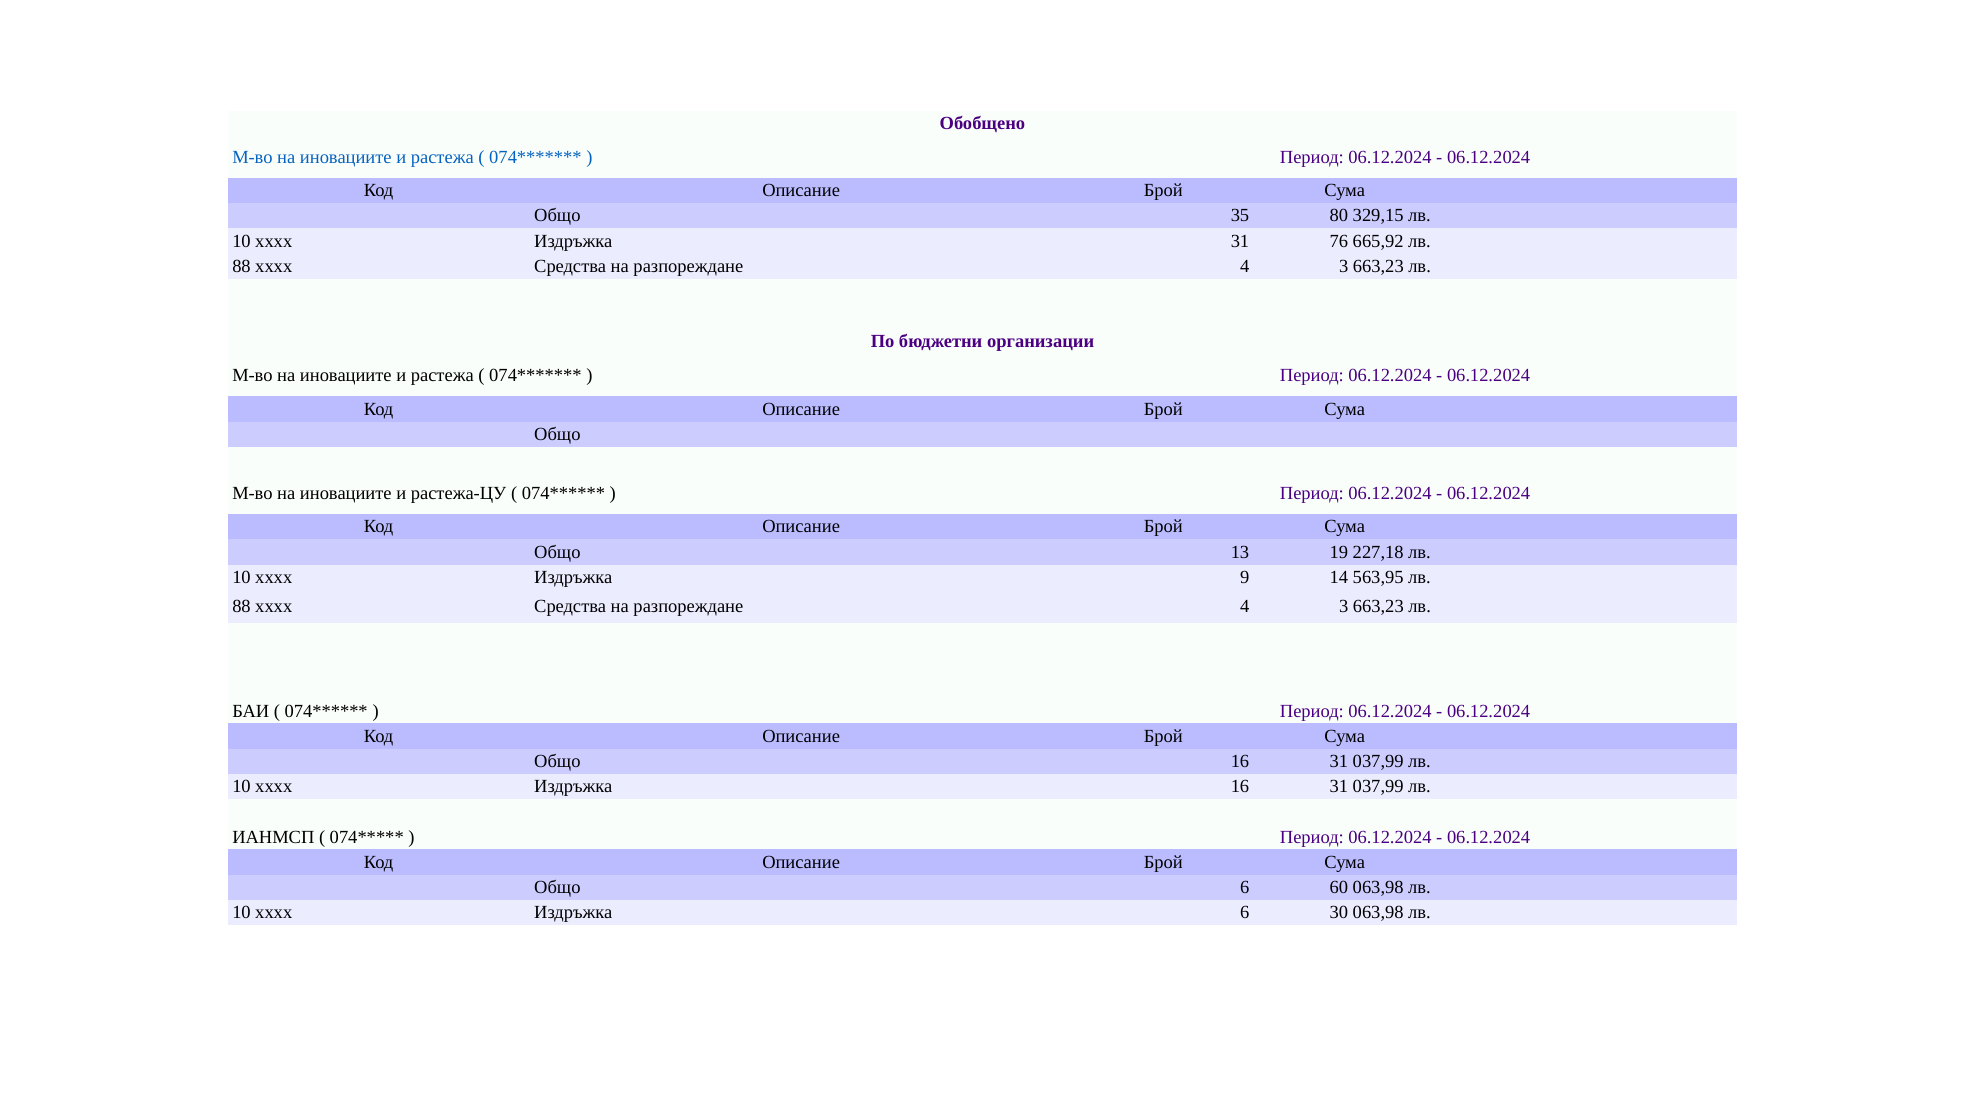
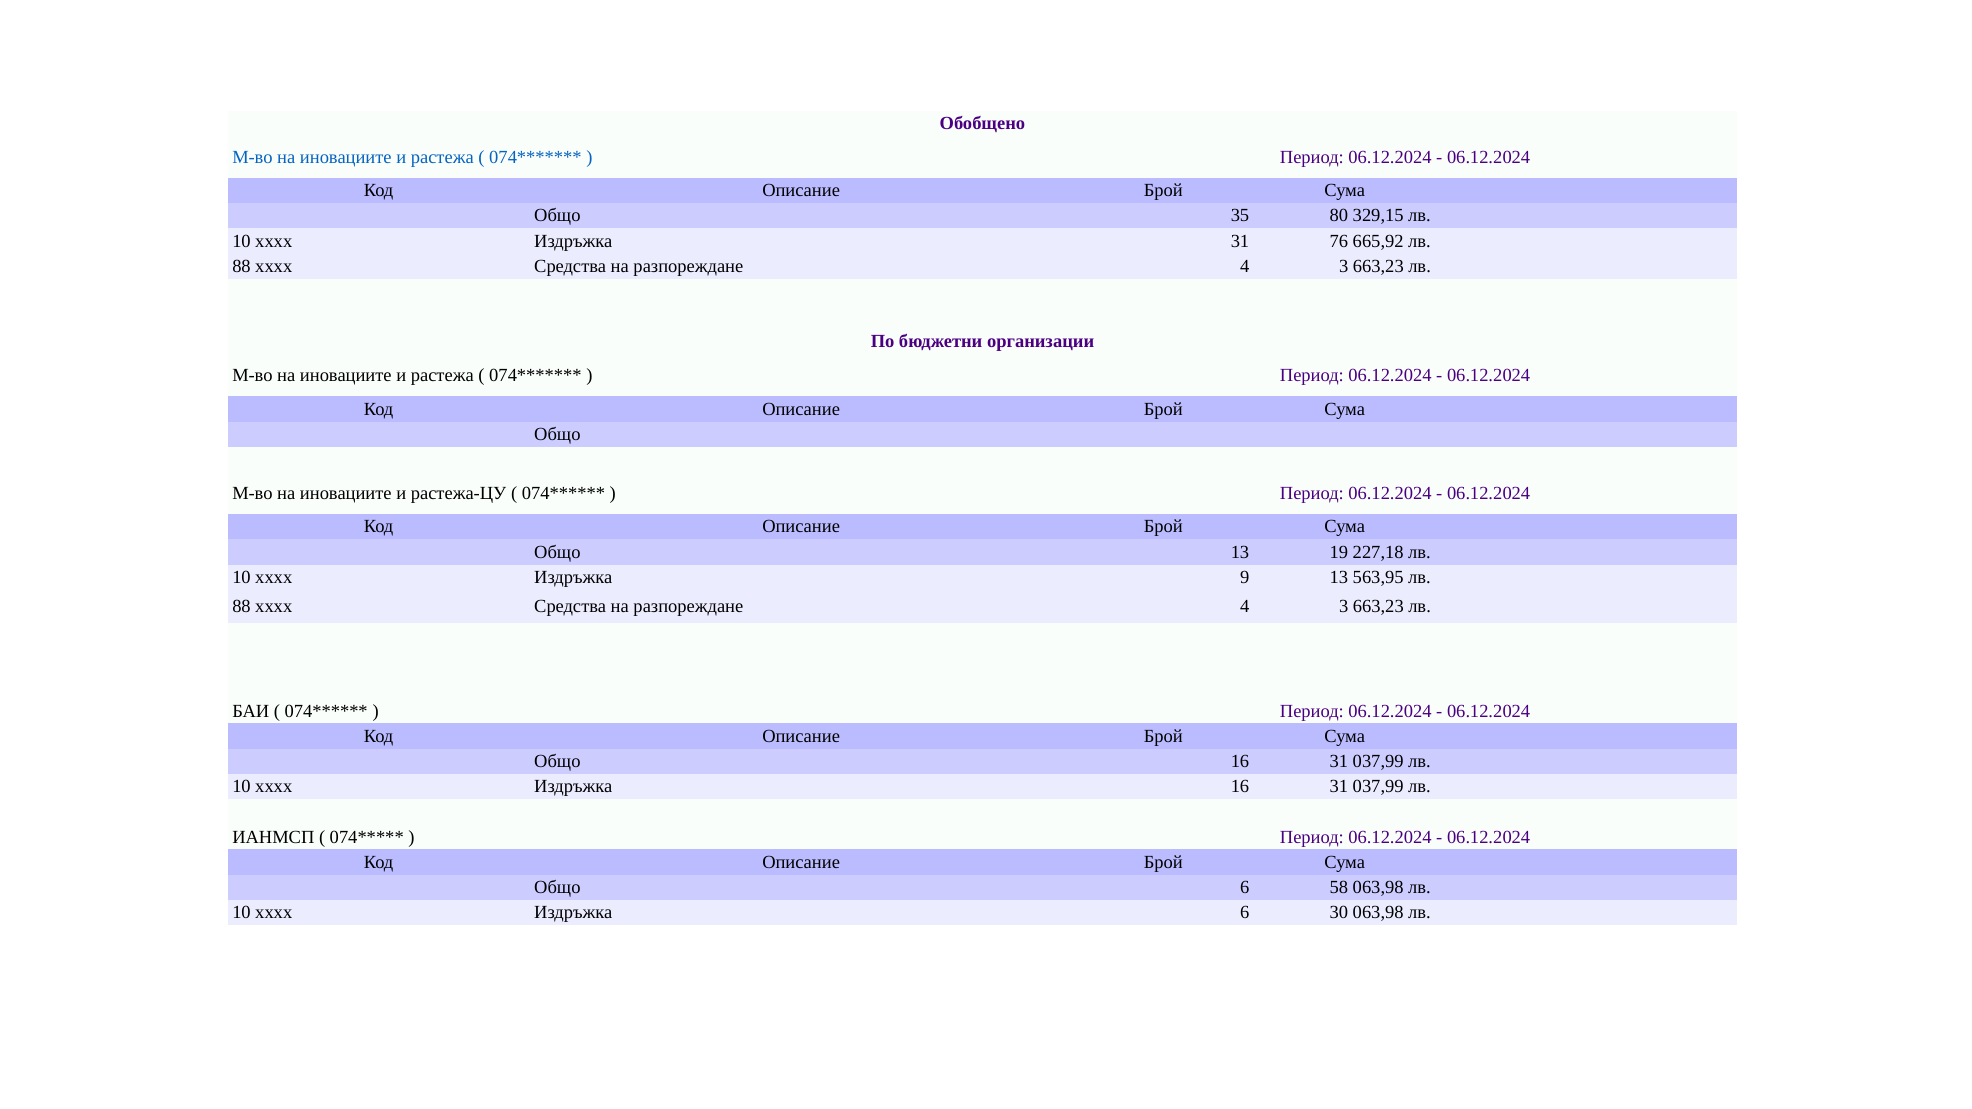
9 14: 14 -> 13
60: 60 -> 58
